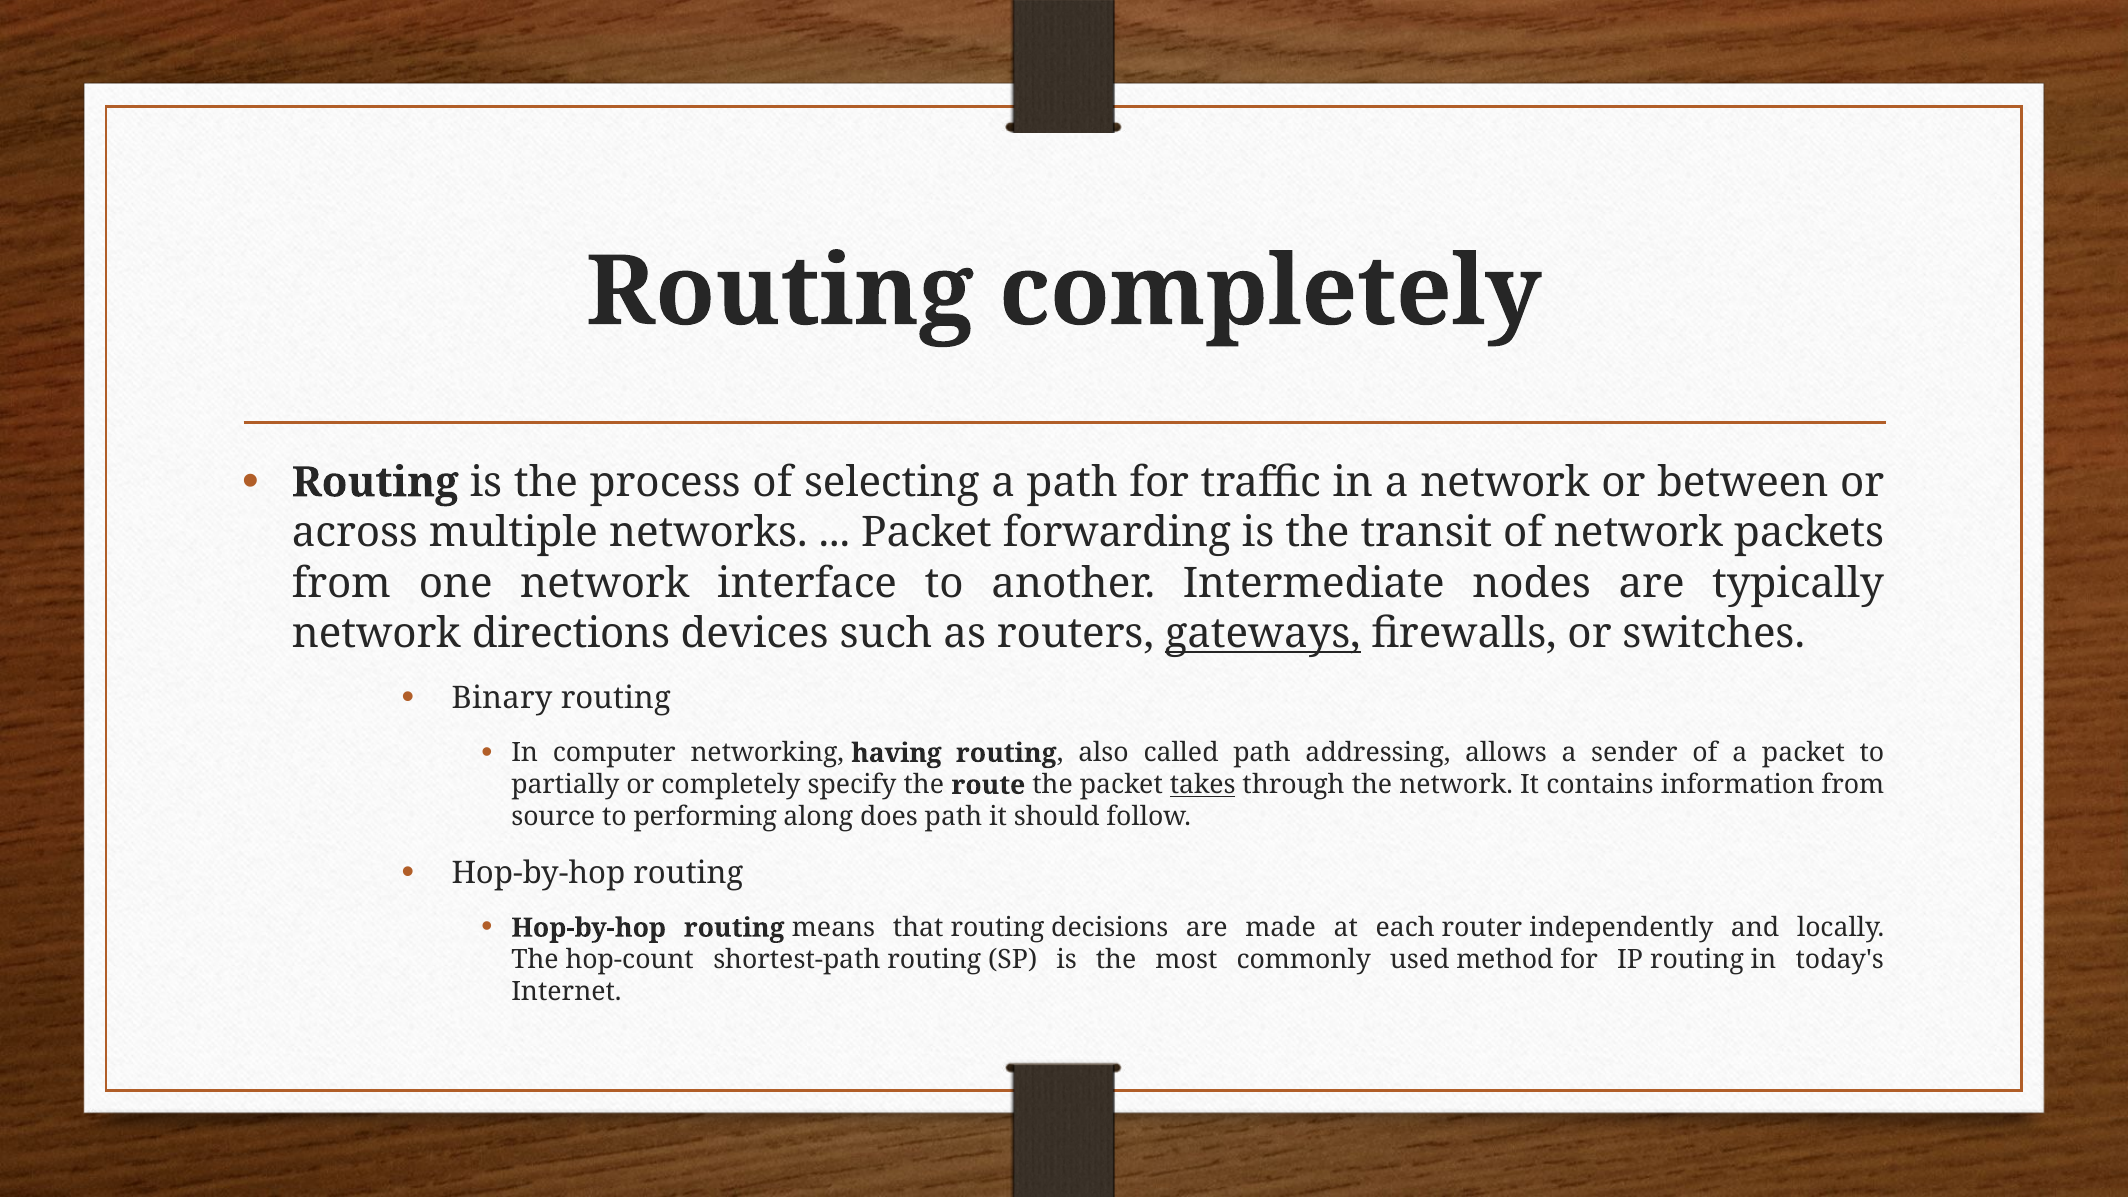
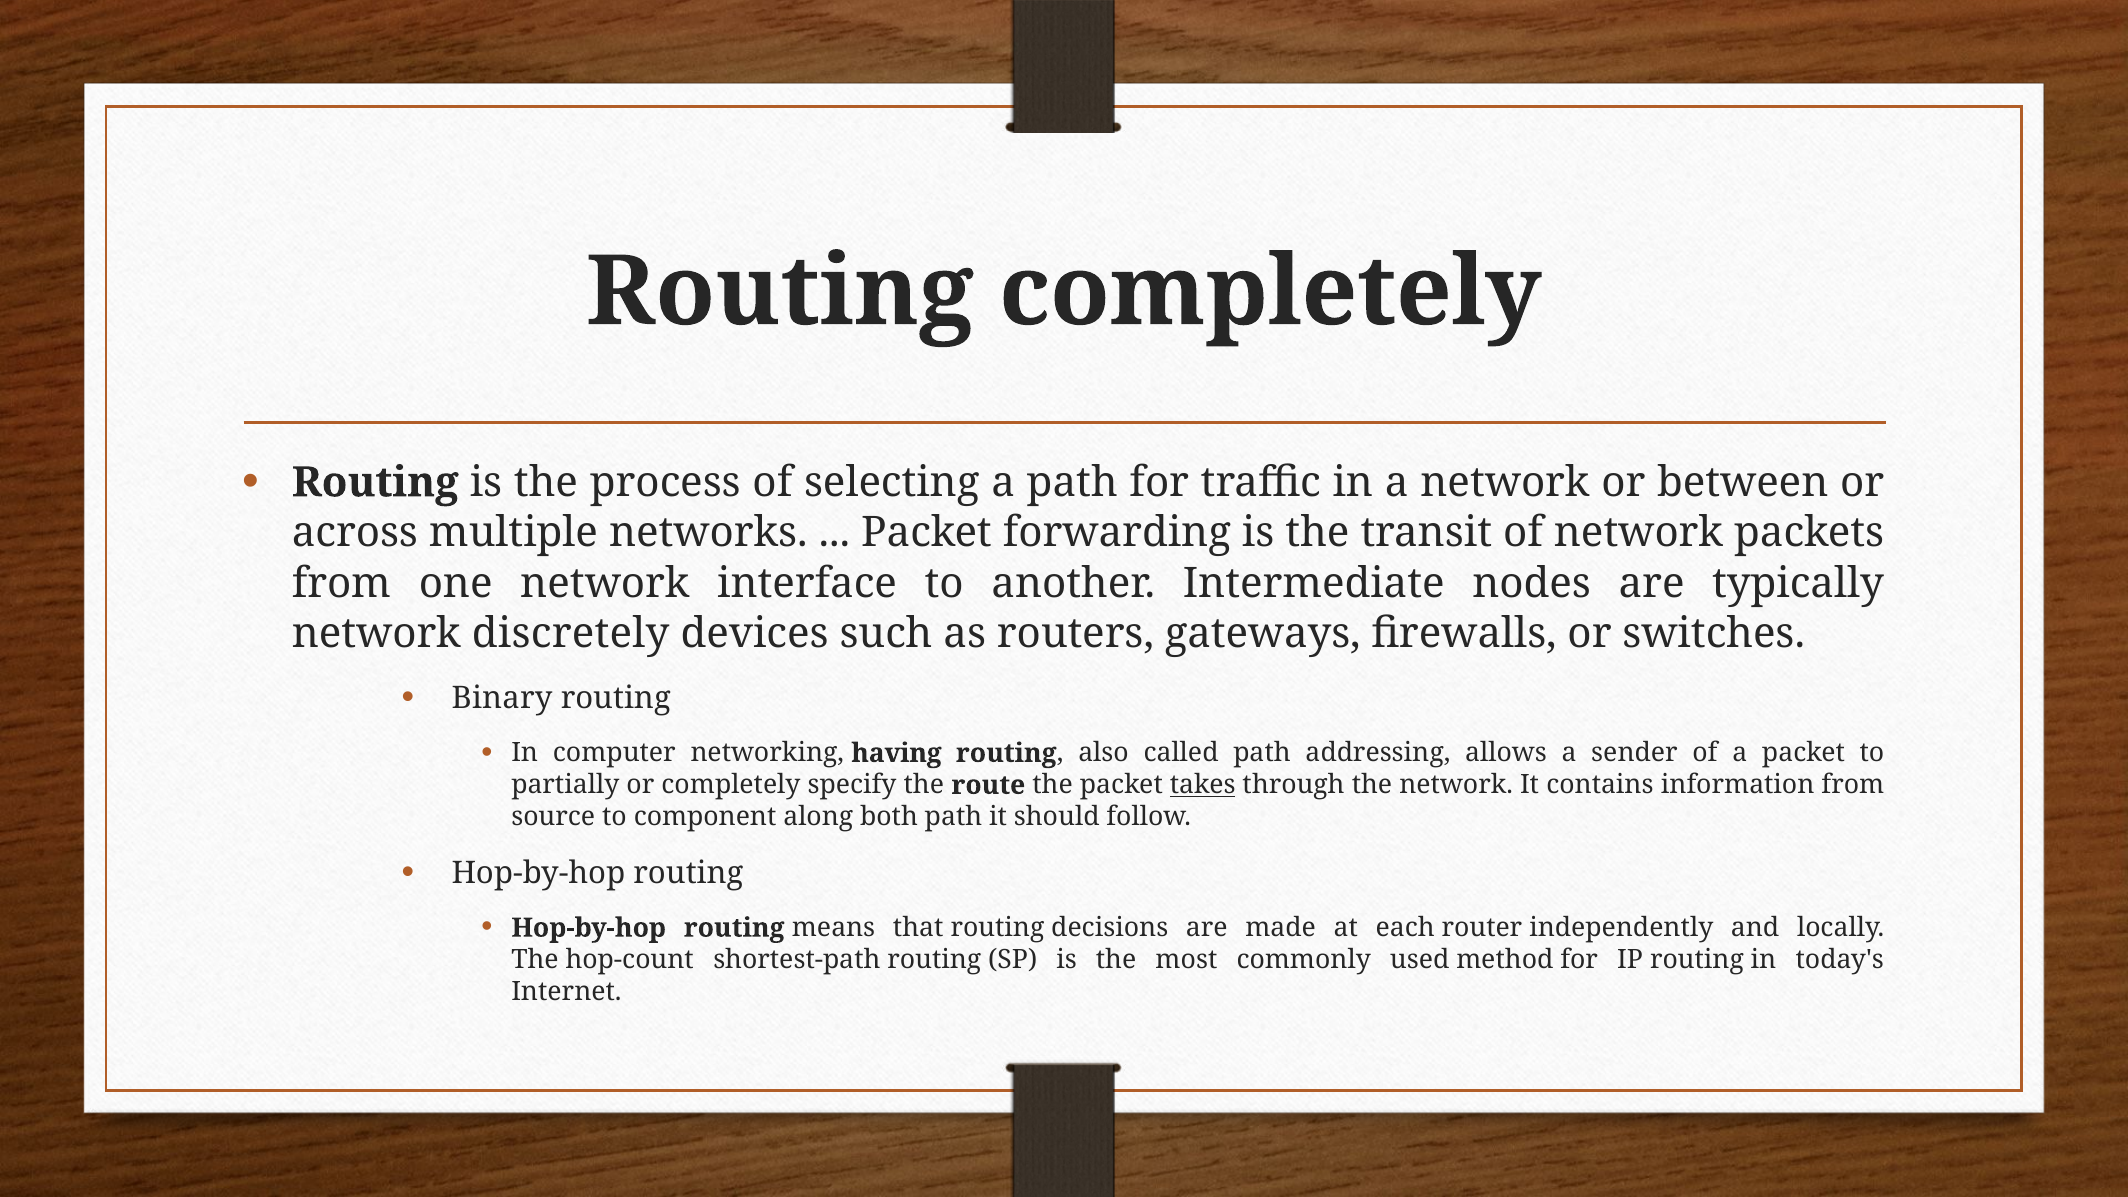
directions: directions -> discretely
gateways underline: present -> none
performing: performing -> component
does: does -> both
